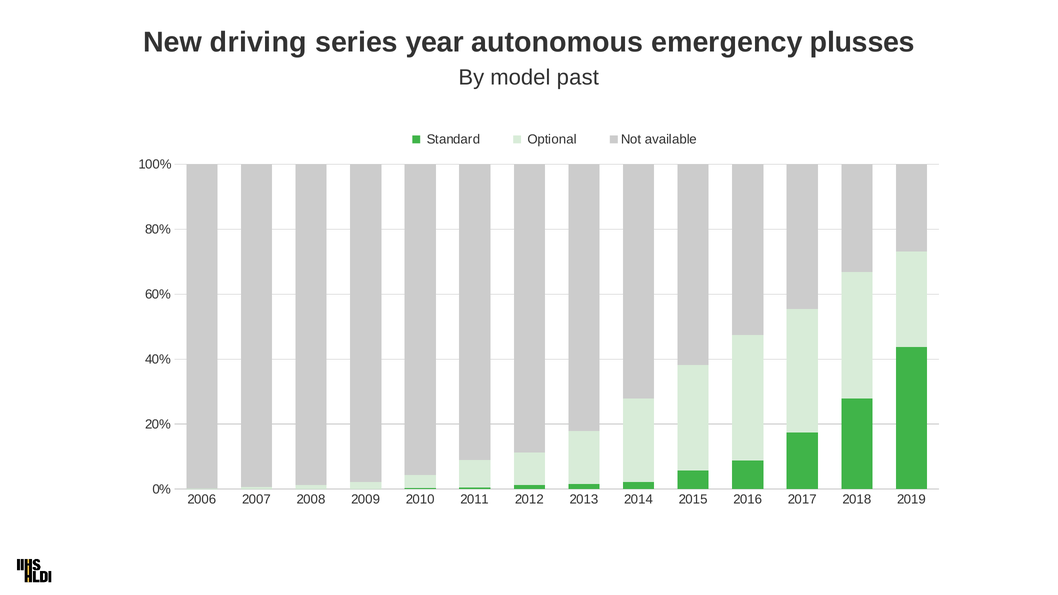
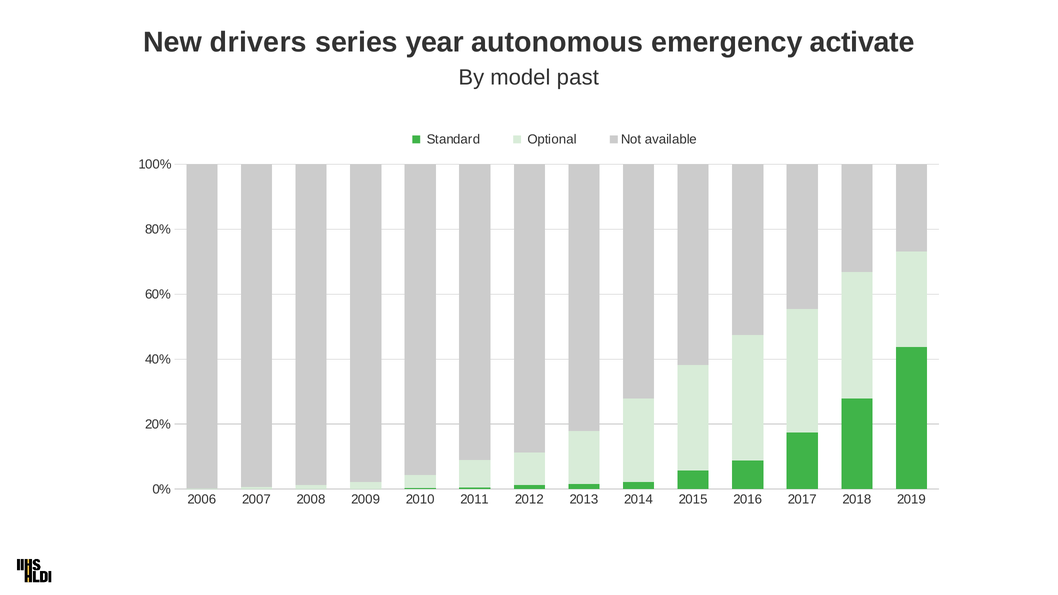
driving: driving -> drivers
plusses: plusses -> activate
